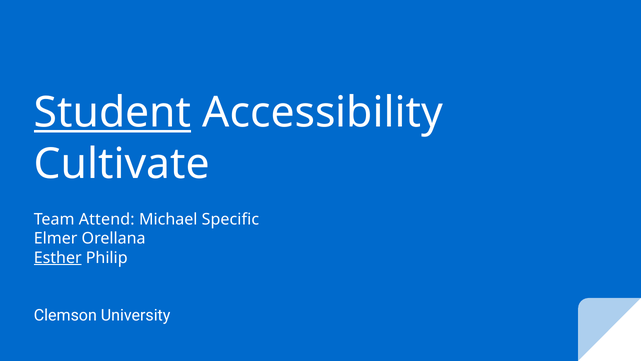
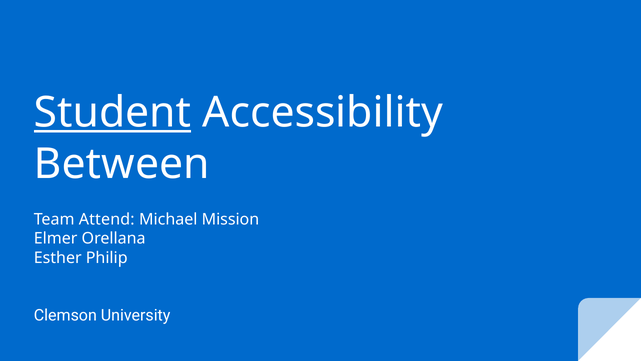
Cultivate: Cultivate -> Between
Specific: Specific -> Mission
Esther underline: present -> none
